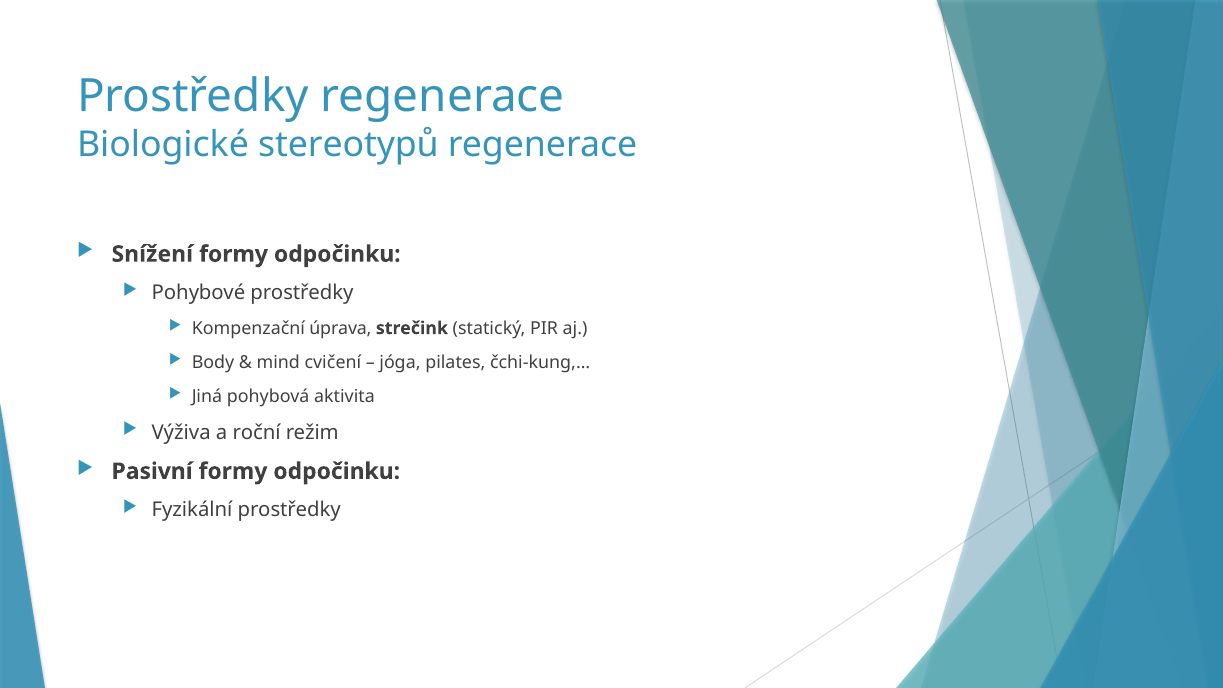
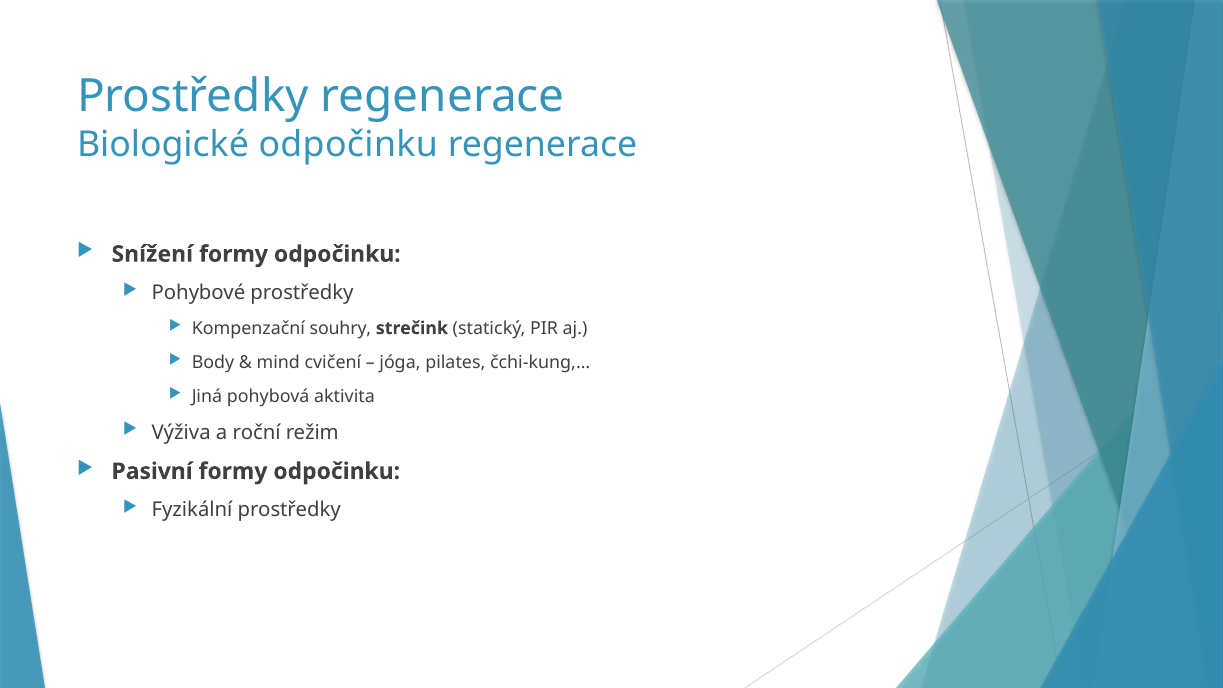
Biologické stereotypů: stereotypů -> odpočinku
úprava: úprava -> souhry
